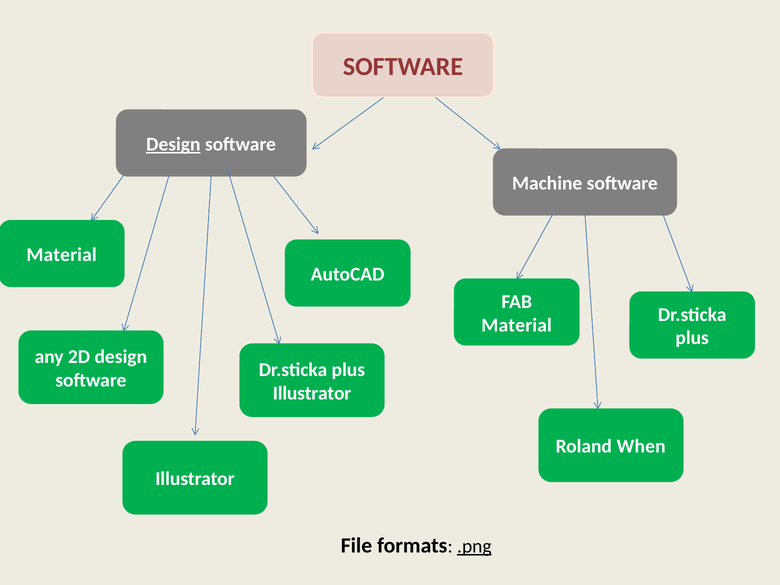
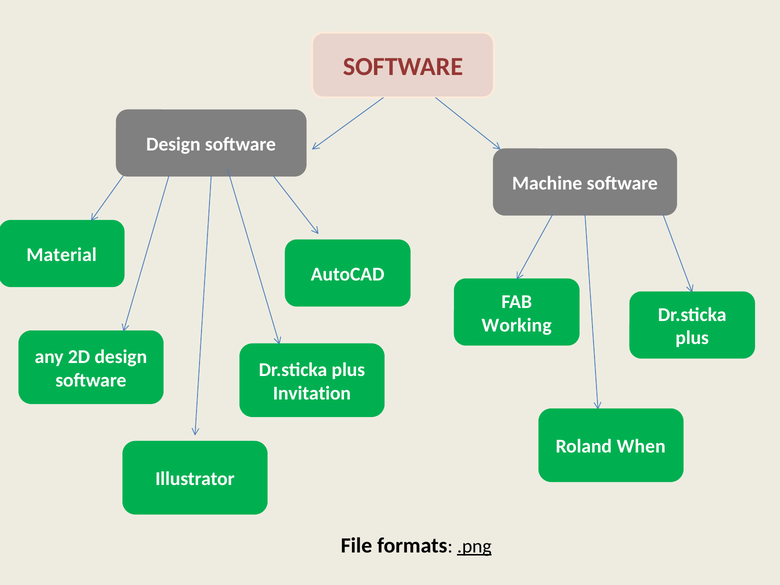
Design at (173, 144) underline: present -> none
Material at (517, 325): Material -> Working
Illustrator at (312, 393): Illustrator -> Invitation
